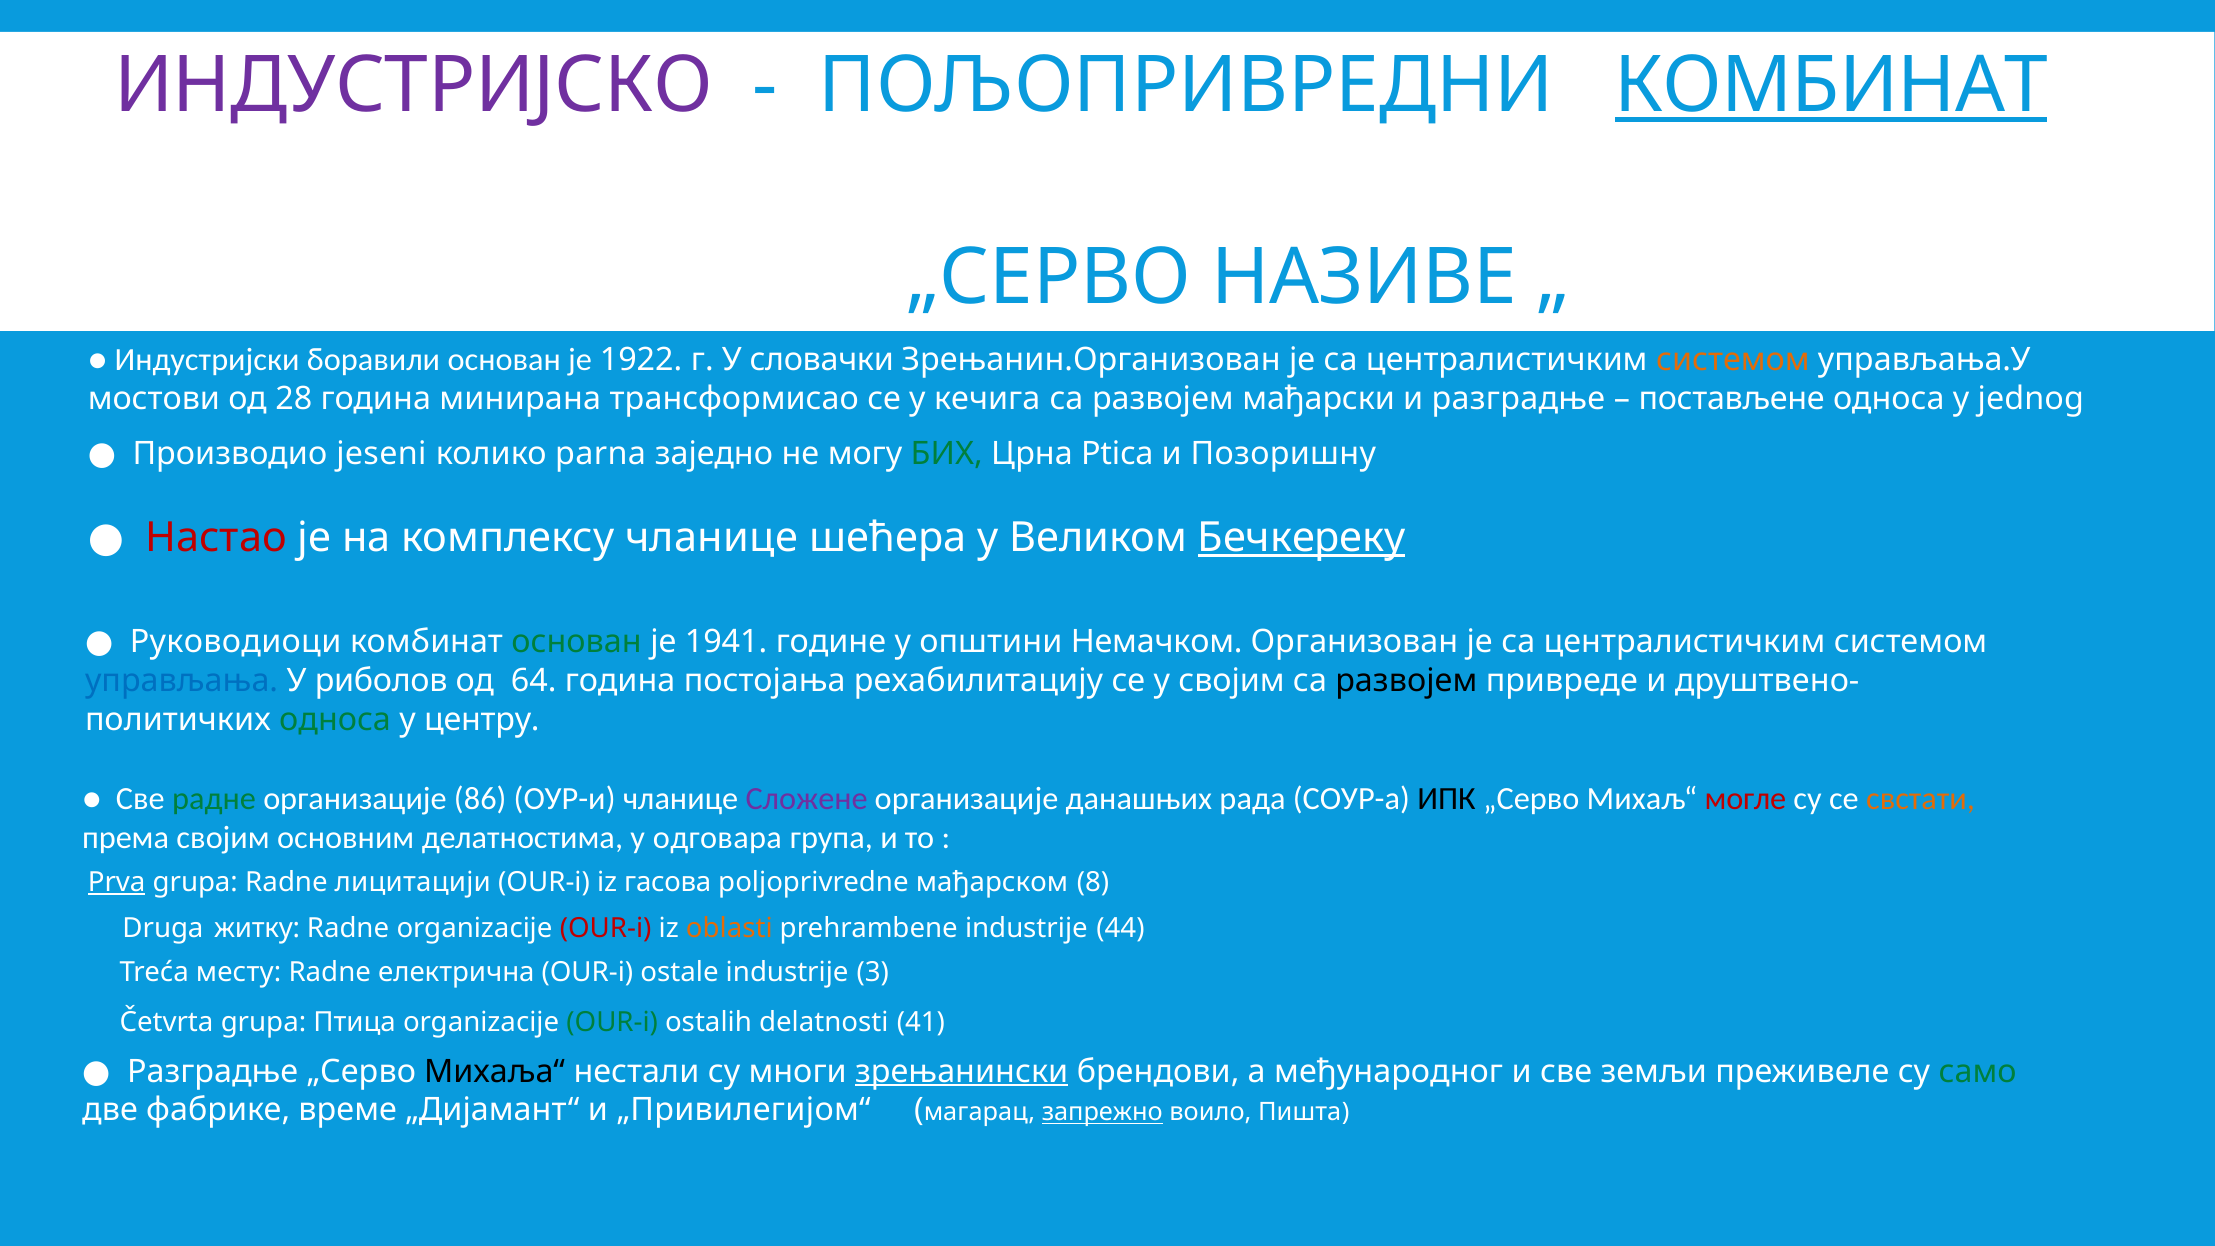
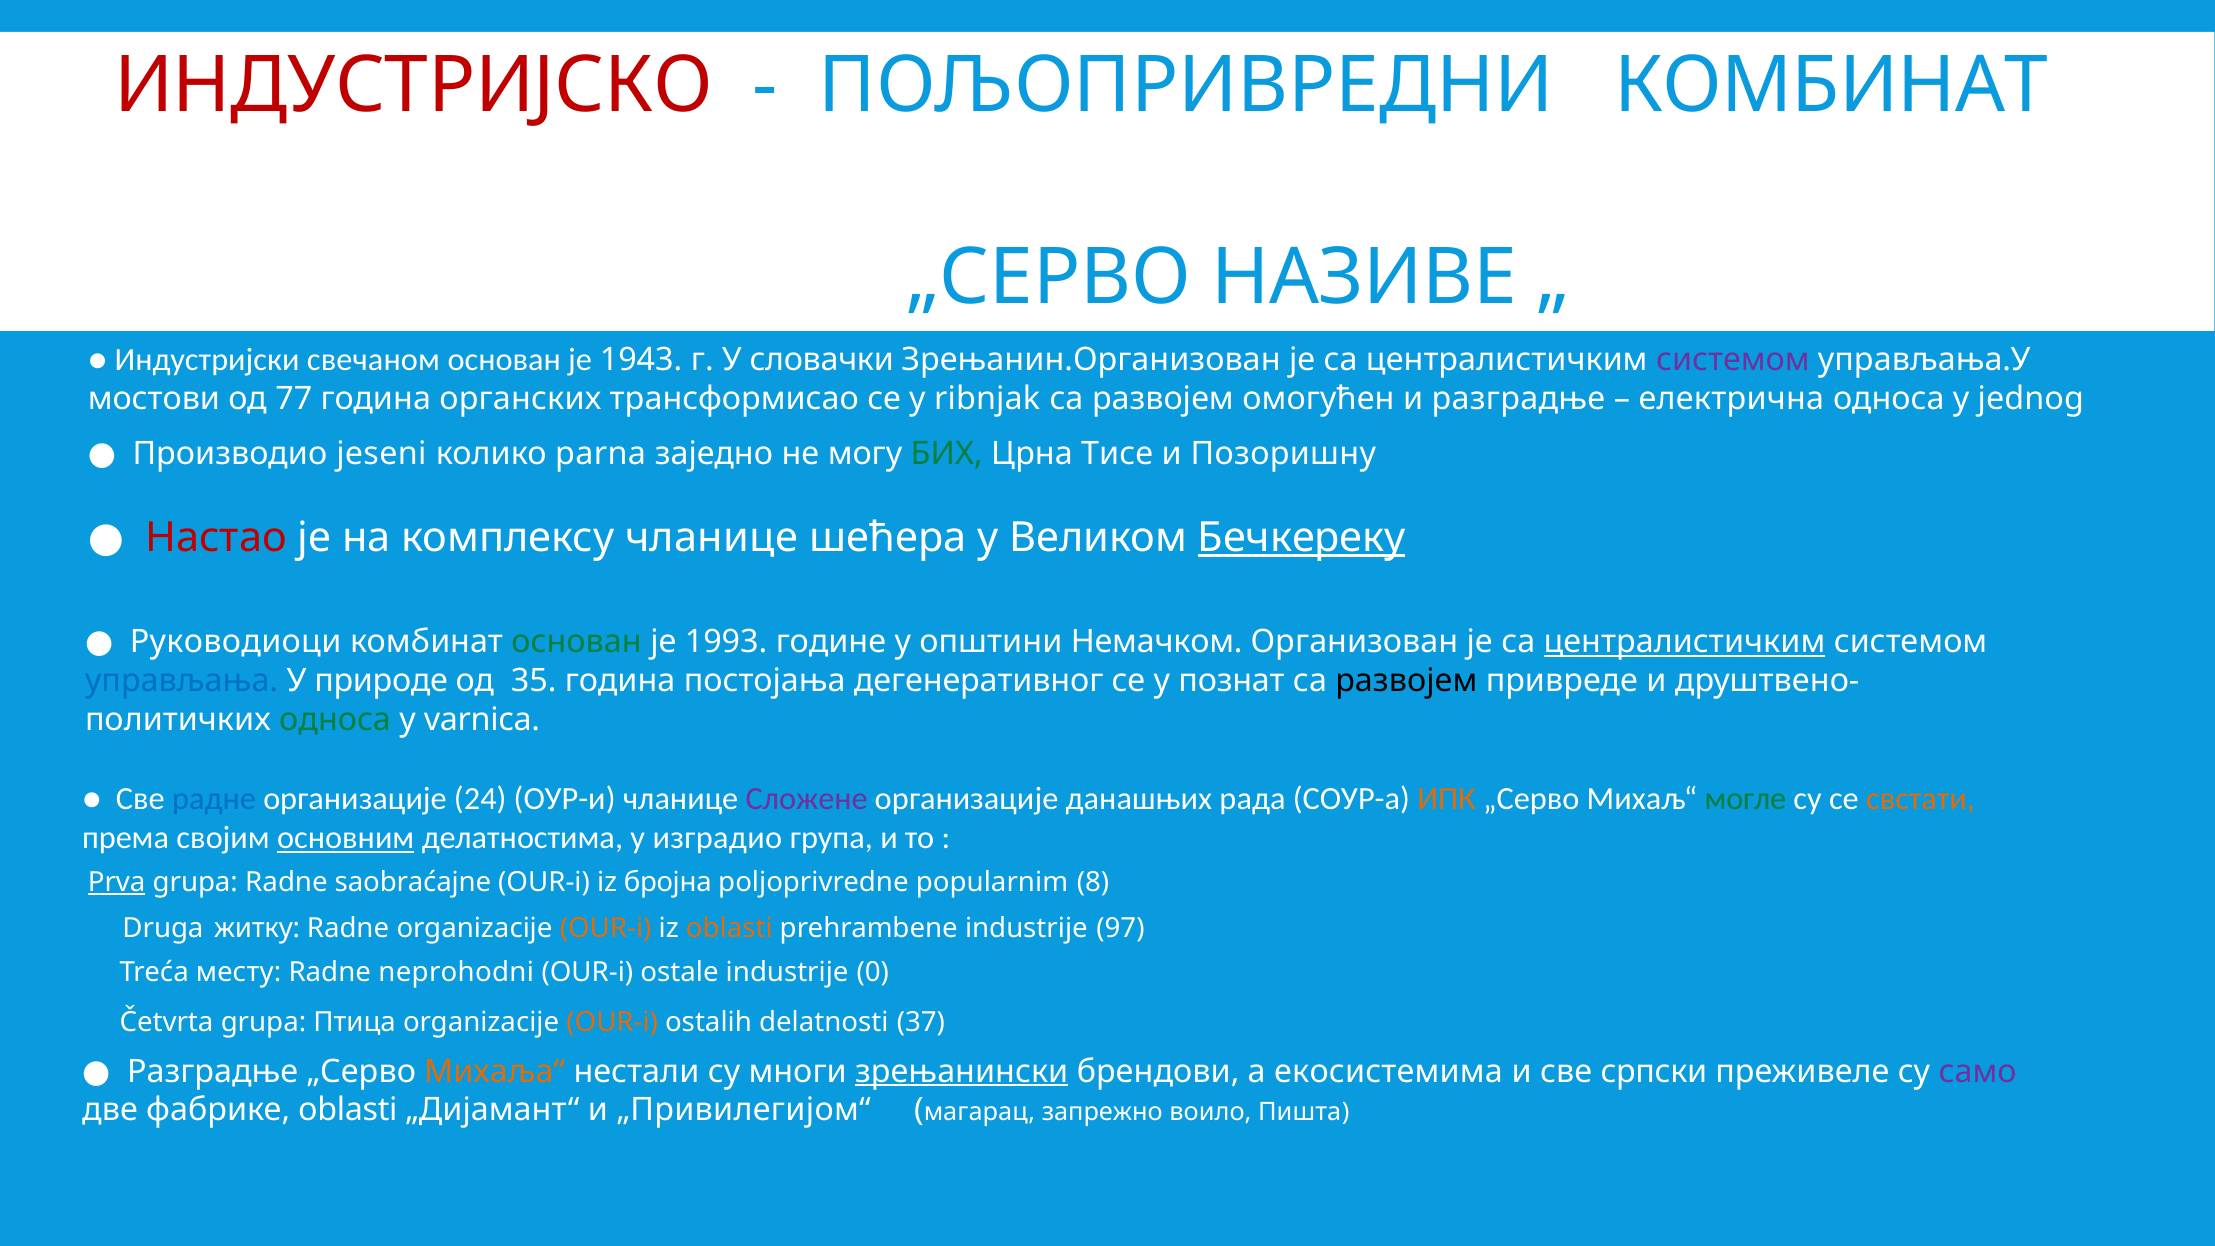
ИНДУСТРИЈСКО colour: purple -> red
КОМБИНАТ at (1831, 86) underline: present -> none
боравили: боравили -> свечаном
1922: 1922 -> 1943
системом at (1733, 360) colour: orange -> purple
28: 28 -> 77
минирана: минирана -> органских
кечига: кечига -> ribnjak
мађарски: мађарски -> омогућен
постављене: постављене -> електрична
Ptica: Ptica -> Тисе
1941: 1941 -> 1993
централистичким at (1684, 642) underline: none -> present
риболов: риболов -> природе
64: 64 -> 35
рехабилитацију: рехабилитацију -> дегенеративног
у својим: својим -> познат
центру: центру -> varnica
радне colour: green -> blue
86: 86 -> 24
ИПК colour: black -> orange
могле colour: red -> green
основним underline: none -> present
одговара: одговара -> изградио
лицитацији: лицитацији -> saobraćajne
гасова: гасова -> бројна
мађарском: мађарском -> popularnim
OUR-i at (606, 928) colour: red -> orange
44: 44 -> 97
електрична: електрична -> neprohodni
3: 3 -> 0
OUR-i at (612, 1023) colour: green -> orange
41: 41 -> 37
Михаља“ colour: black -> orange
међународног: међународног -> екосистемима
земљи: земљи -> српски
само colour: green -> purple
фабрике време: време -> oblasti
запрежно underline: present -> none
